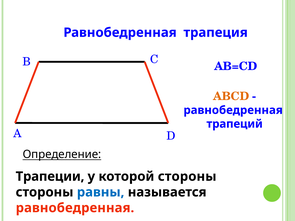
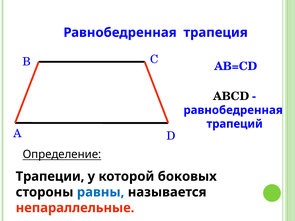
ABCD colour: orange -> black
которой стороны: стороны -> боковых
равнобедренная at (75, 208): равнобедренная -> непараллельные
